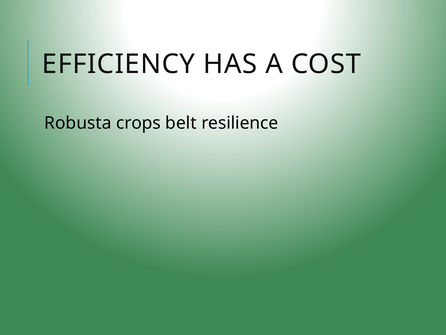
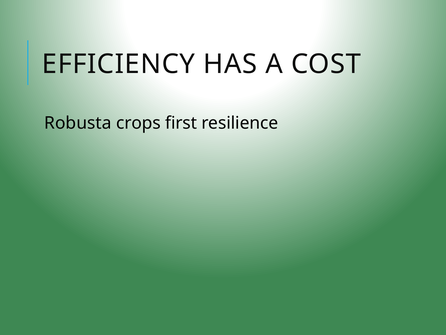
belt: belt -> first
